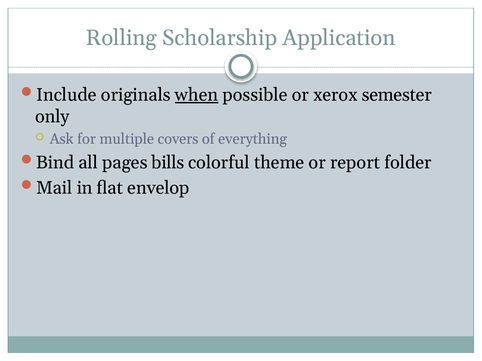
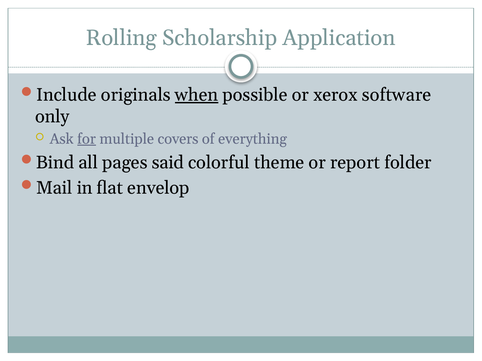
semester: semester -> software
for underline: none -> present
bills: bills -> said
